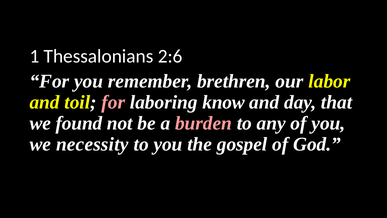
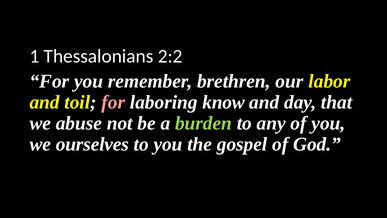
2:6: 2:6 -> 2:2
found: found -> abuse
burden colour: pink -> light green
necessity: necessity -> ourselves
